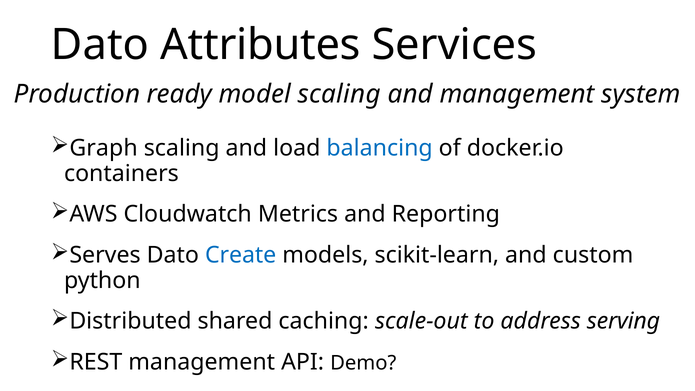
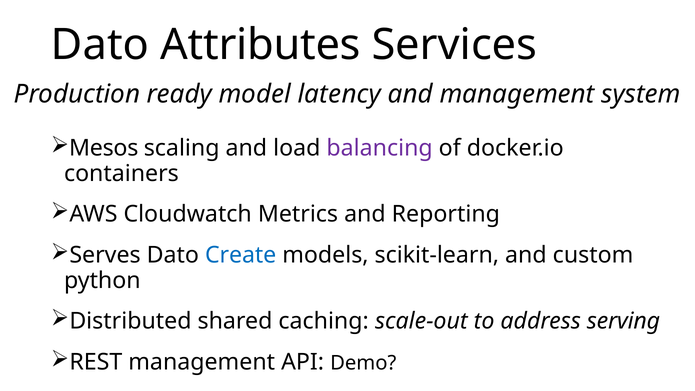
model scaling: scaling -> latency
Graph: Graph -> Mesos
balancing colour: blue -> purple
